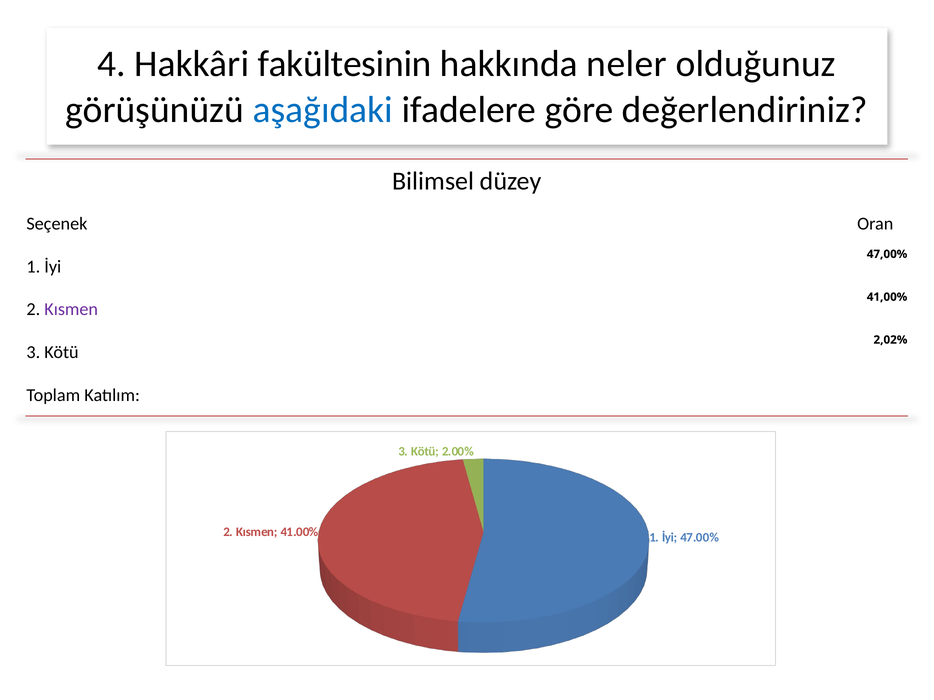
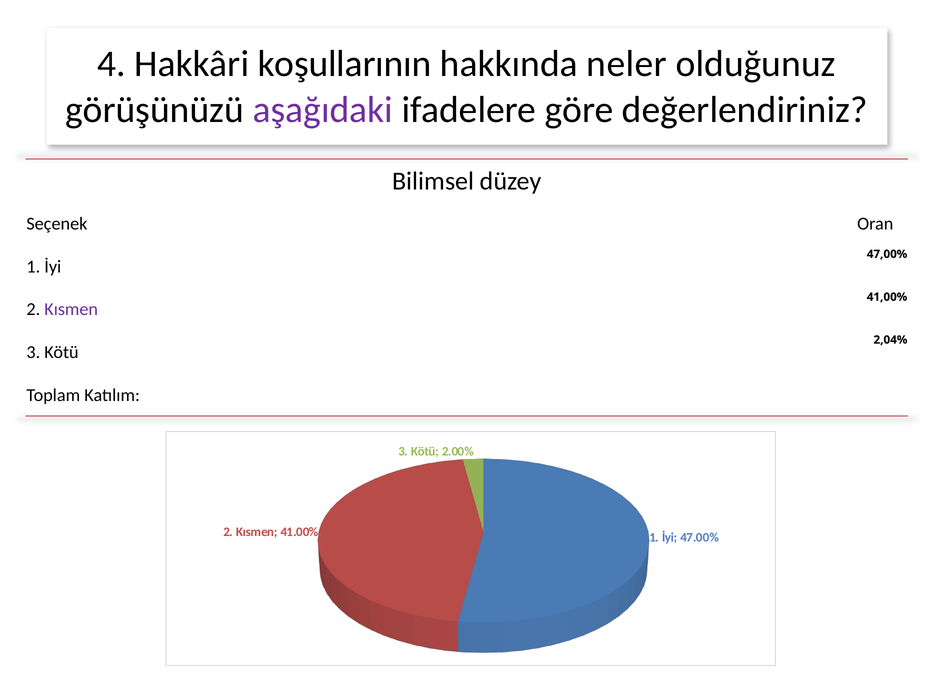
fakültesinin: fakültesinin -> koşullarının
aşağıdaki colour: blue -> purple
2,02%: 2,02% -> 2,04%
